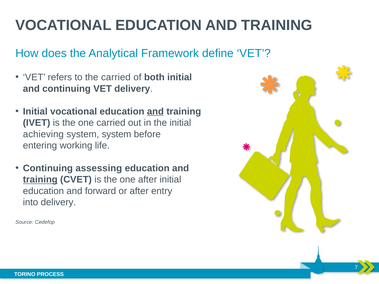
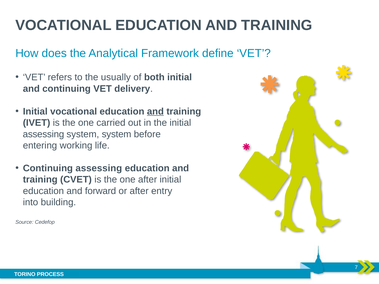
the carried: carried -> usually
achieving at (43, 134): achieving -> assessing
training at (40, 180) underline: present -> none
into delivery: delivery -> building
